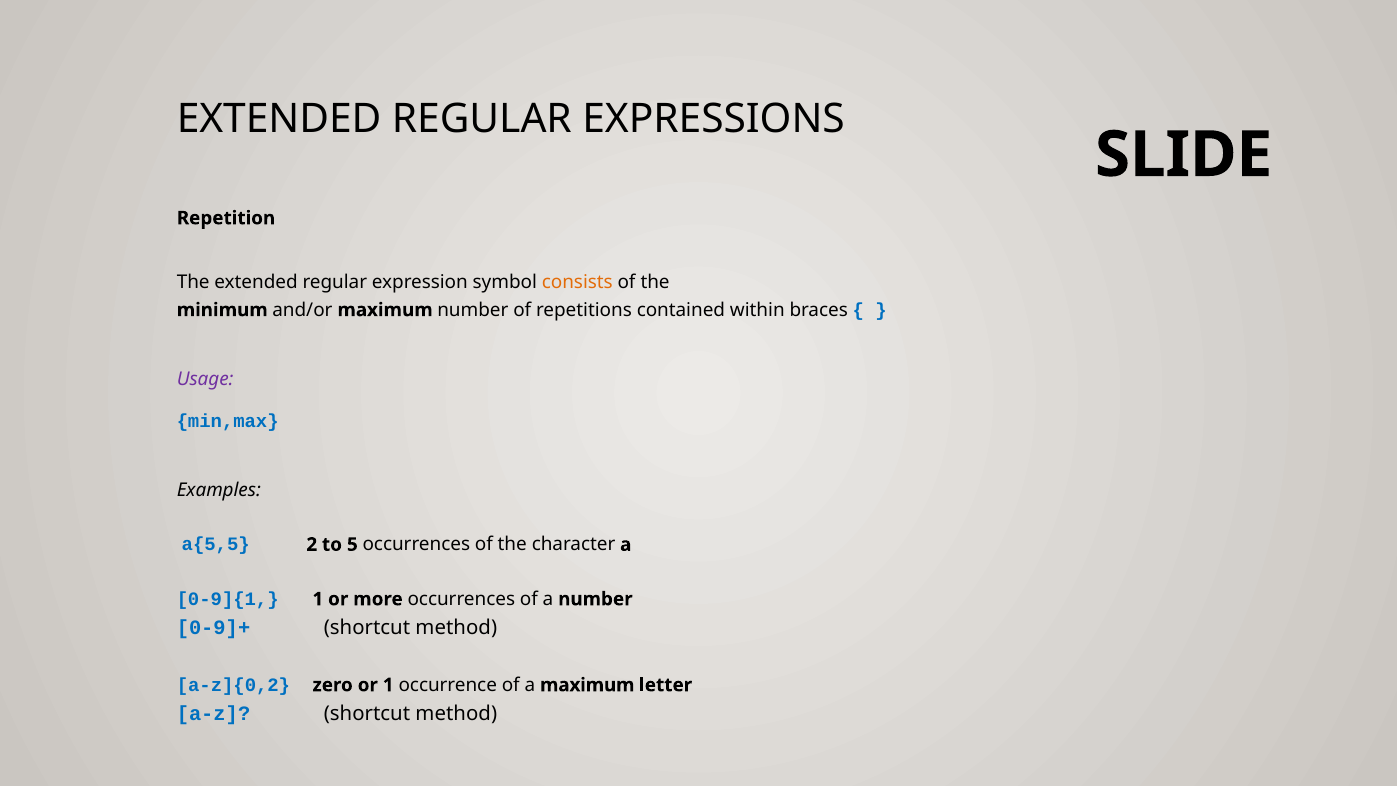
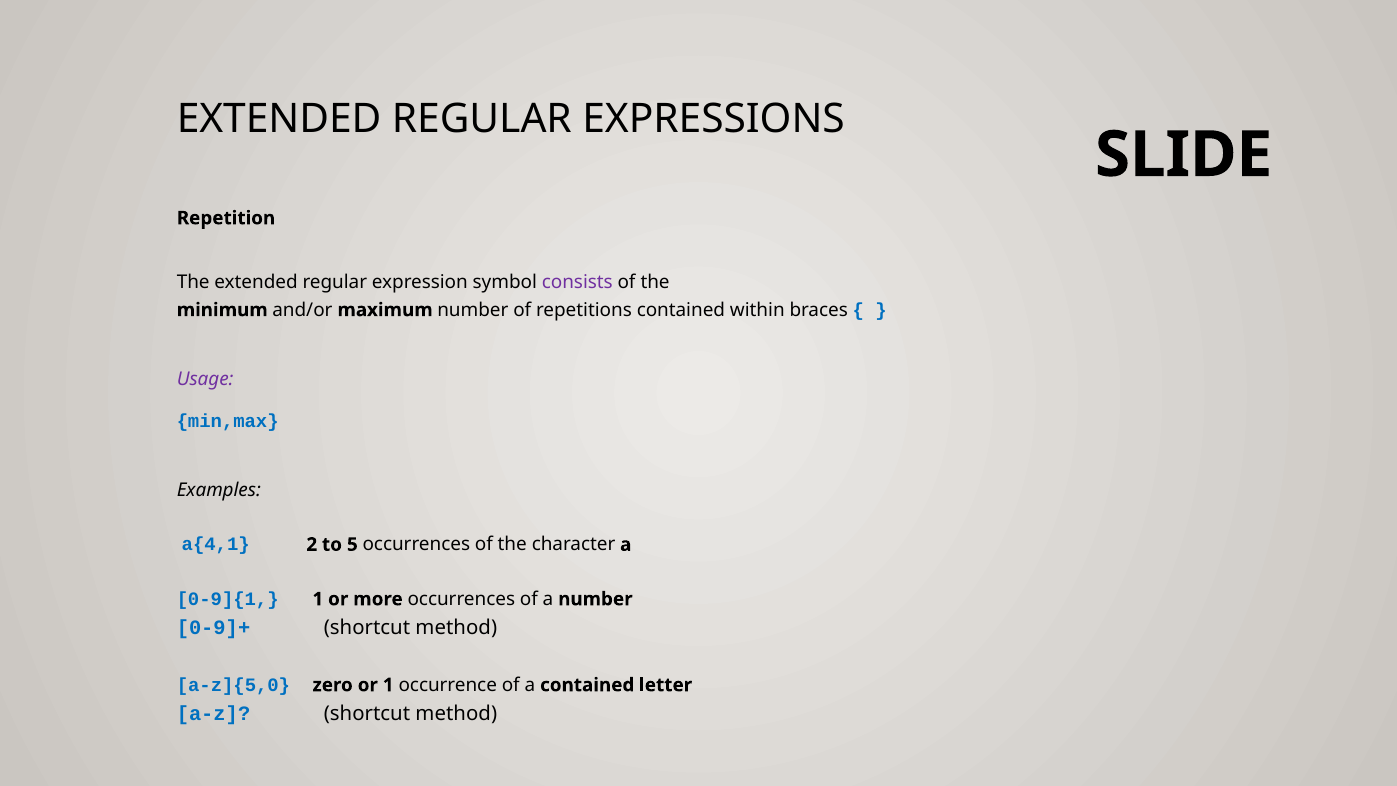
consists colour: orange -> purple
a{5,5: a{5,5 -> a{4,1
a-z]{0,2: a-z]{0,2 -> a-z]{5,0
a maximum: maximum -> contained
